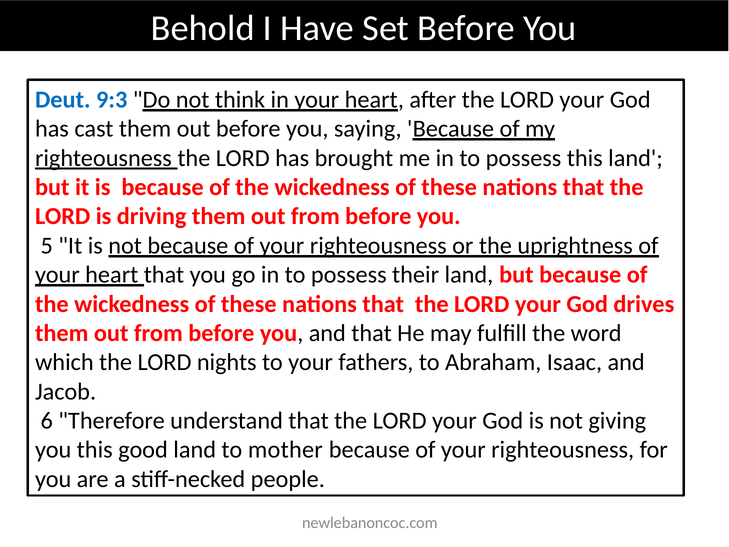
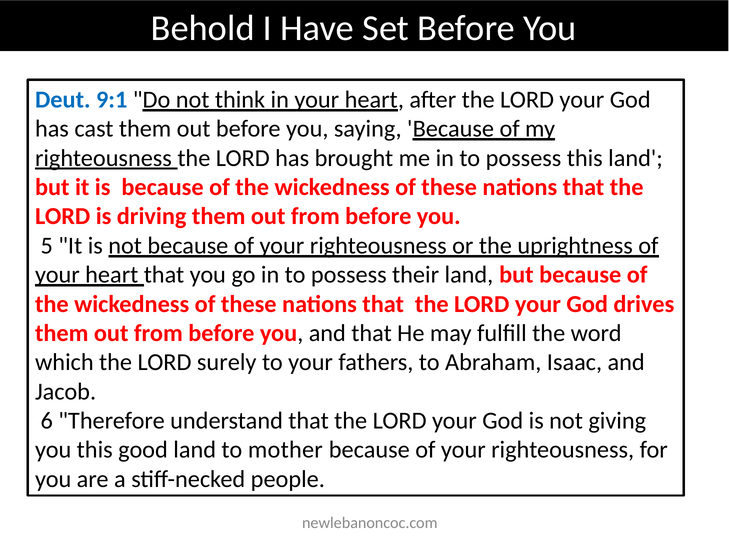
9:3: 9:3 -> 9:1
nights: nights -> surely
